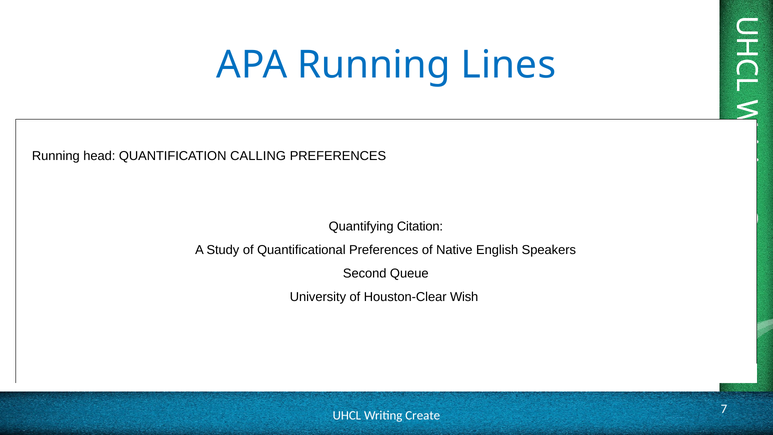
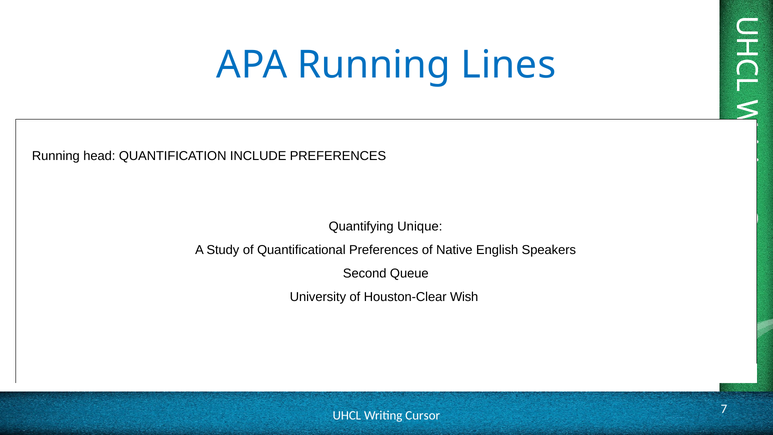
CALLING: CALLING -> INCLUDE
Citation: Citation -> Unique
Create: Create -> Cursor
